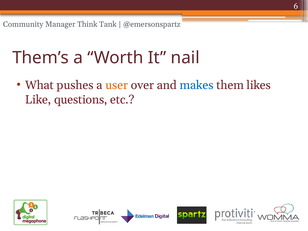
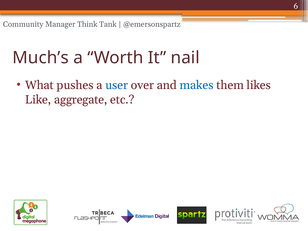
Them’s: Them’s -> Much’s
user colour: orange -> blue
questions: questions -> aggregate
